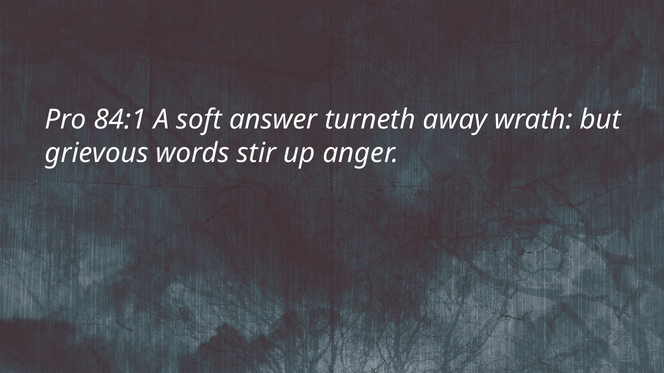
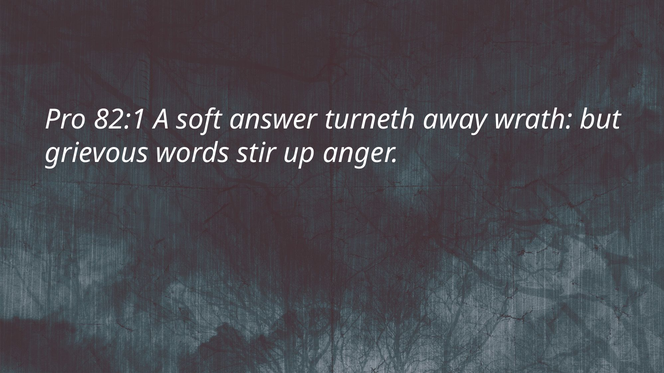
84:1: 84:1 -> 82:1
